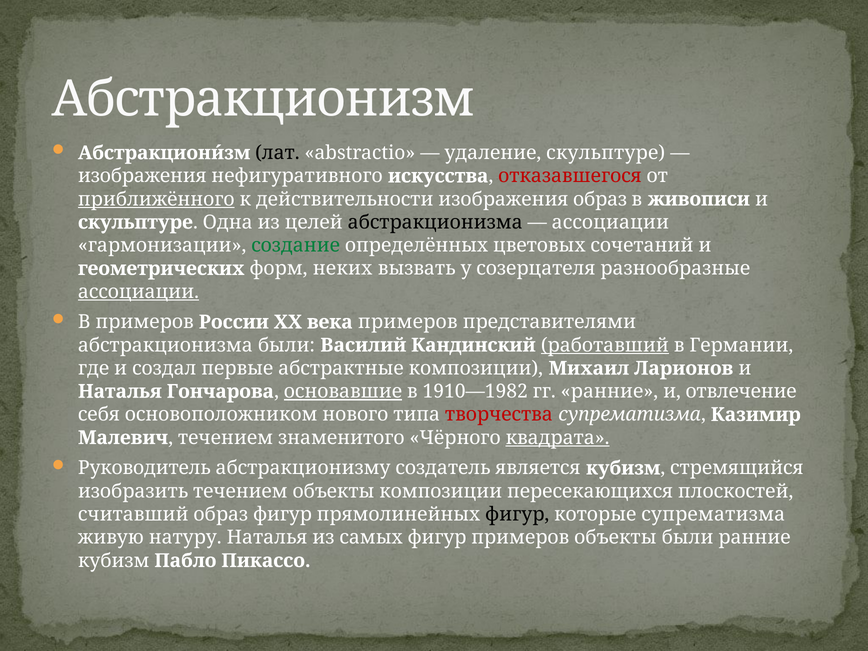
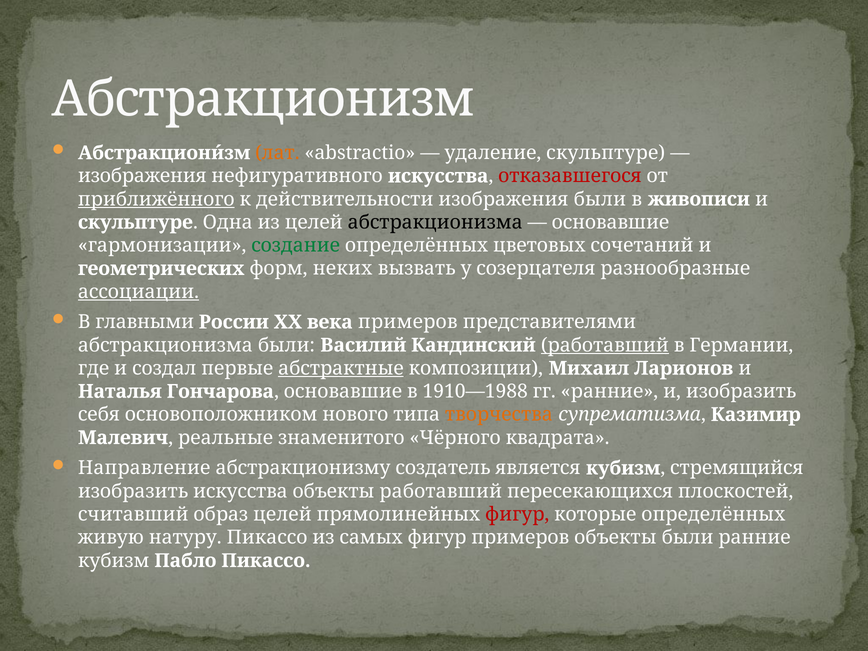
лат colour: black -> orange
изображения образ: образ -> были
ассоциации at (610, 222): ассоциации -> основавшие
В примеров: примеров -> главными
абстрактные underline: none -> present
основавшие at (343, 391) underline: present -> none
1910—1982: 1910—1982 -> 1910—1988
и отвлечение: отвлечение -> изобразить
творчества colour: red -> orange
Малевич течением: течением -> реальные
квадрата underline: present -> none
Руководитель: Руководитель -> Направление
изобразить течением: течением -> искусства
объекты композиции: композиции -> работавший
образ фигур: фигур -> целей
фигур at (517, 514) colour: black -> red
которые супрематизма: супрематизма -> определённых
натуру Наталья: Наталья -> Пикассо
